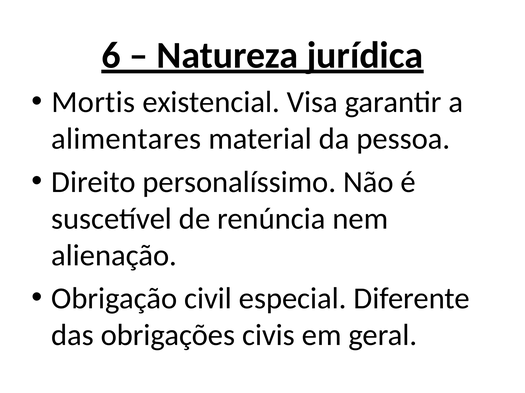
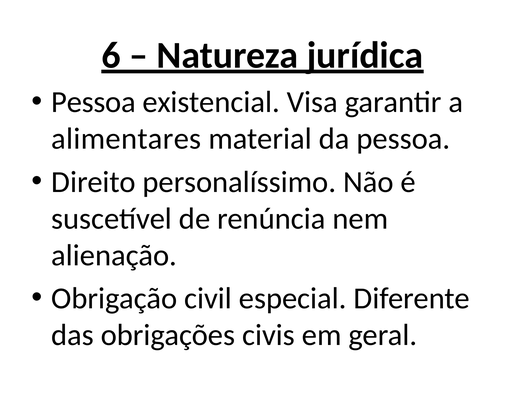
Mortis at (93, 102): Mortis -> Pessoa
